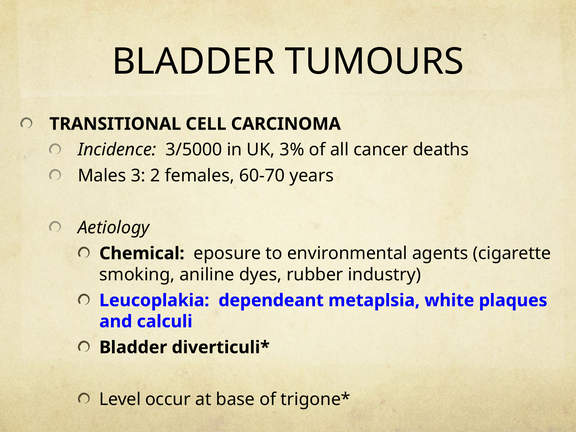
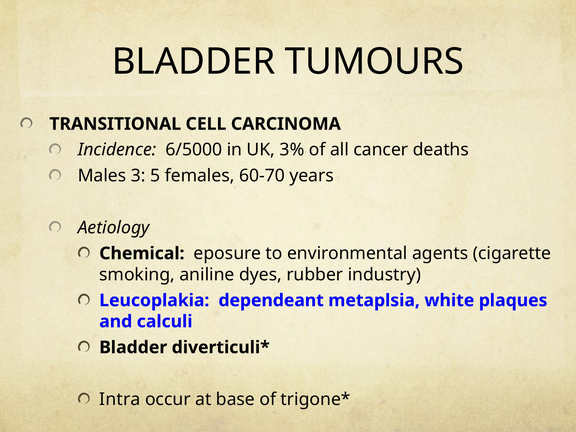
3/5000: 3/5000 -> 6/5000
2: 2 -> 5
Level: Level -> Intra
